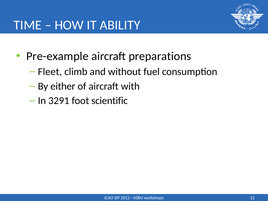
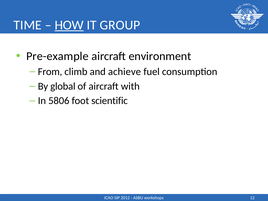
HOW underline: none -> present
ABILITY: ABILITY -> GROUP
preparations: preparations -> environment
Fleet: Fleet -> From
without: without -> achieve
either: either -> global
3291: 3291 -> 5806
